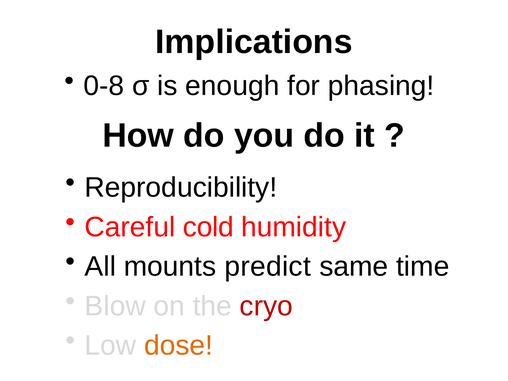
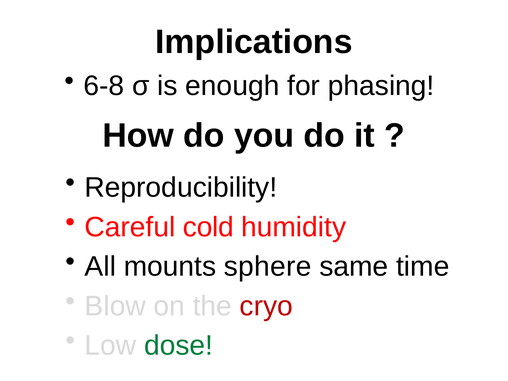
0-8: 0-8 -> 6-8
predict: predict -> sphere
dose colour: orange -> green
